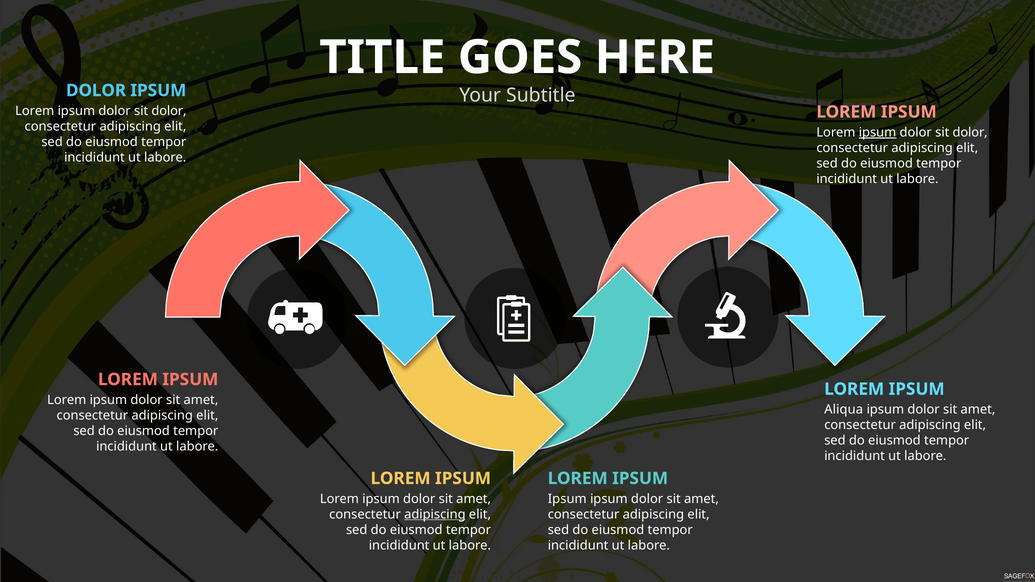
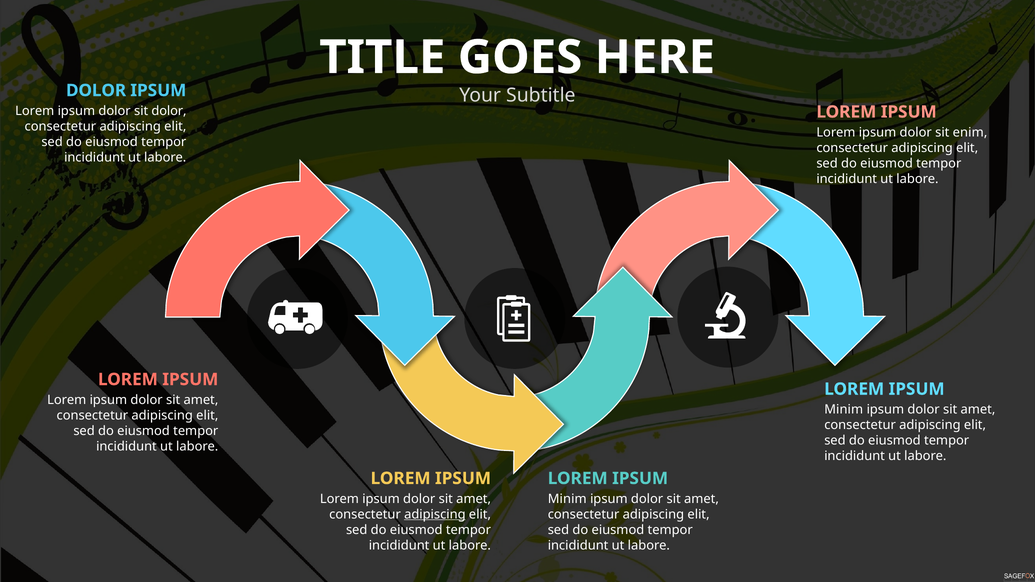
ipsum at (878, 132) underline: present -> none
dolor at (970, 132): dolor -> enim
Aliqua at (844, 410): Aliqua -> Minim
Ipsum at (567, 499): Ipsum -> Minim
